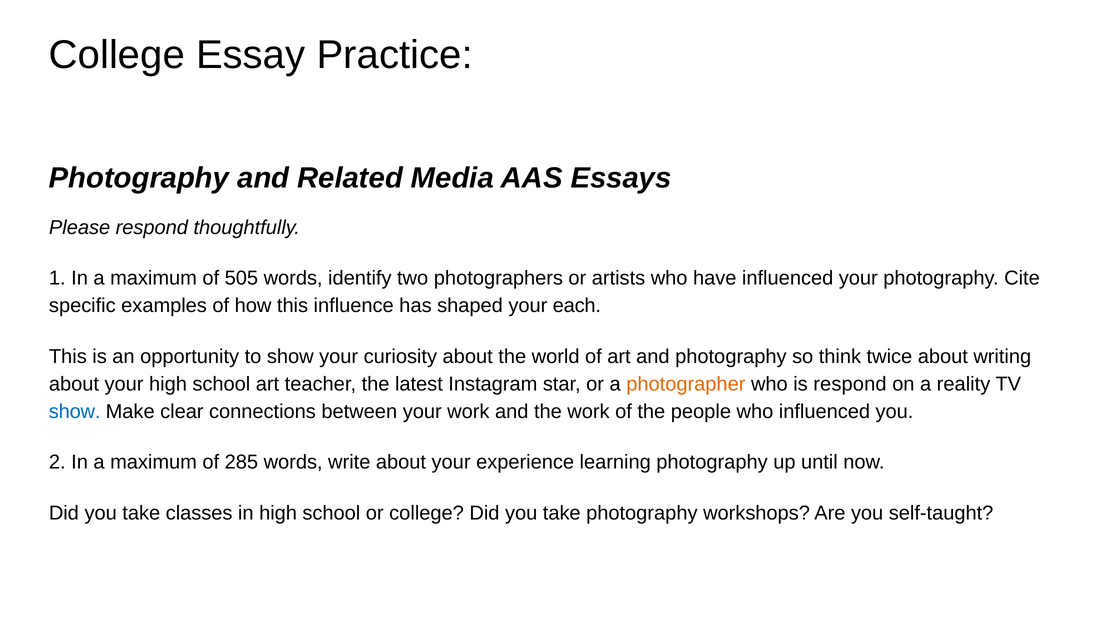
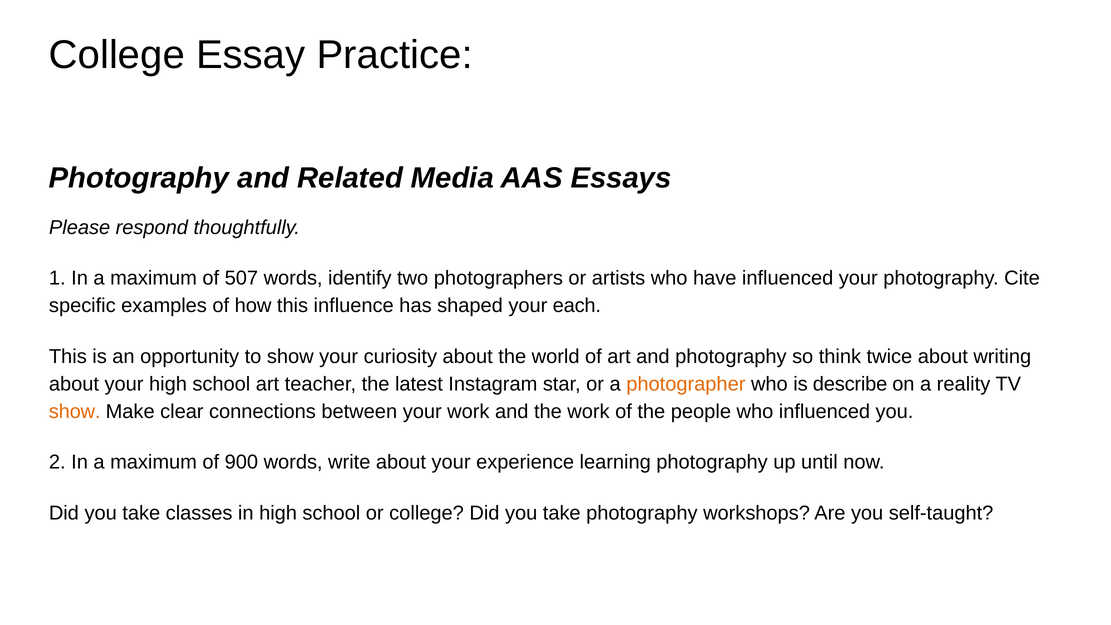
505: 505 -> 507
is respond: respond -> describe
show at (75, 412) colour: blue -> orange
285: 285 -> 900
